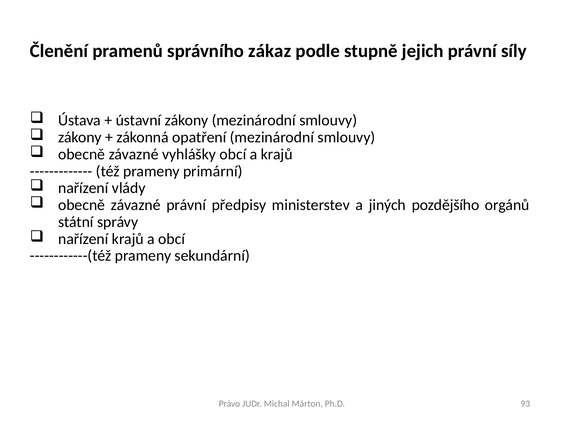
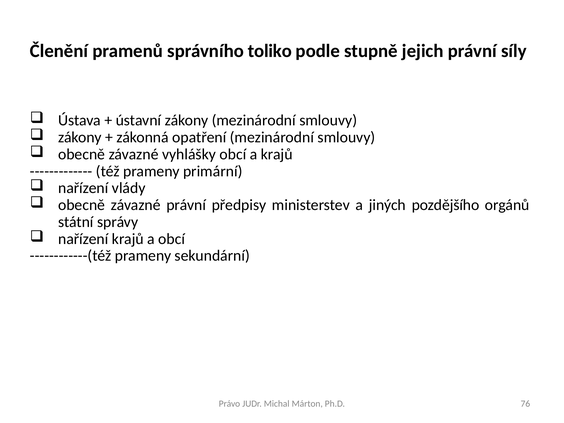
zákaz: zákaz -> toliko
93: 93 -> 76
